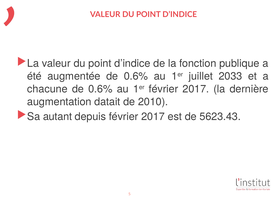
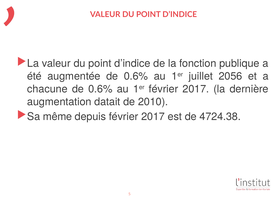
2033: 2033 -> 2056
autant: autant -> même
5623.43: 5623.43 -> 4724.38
